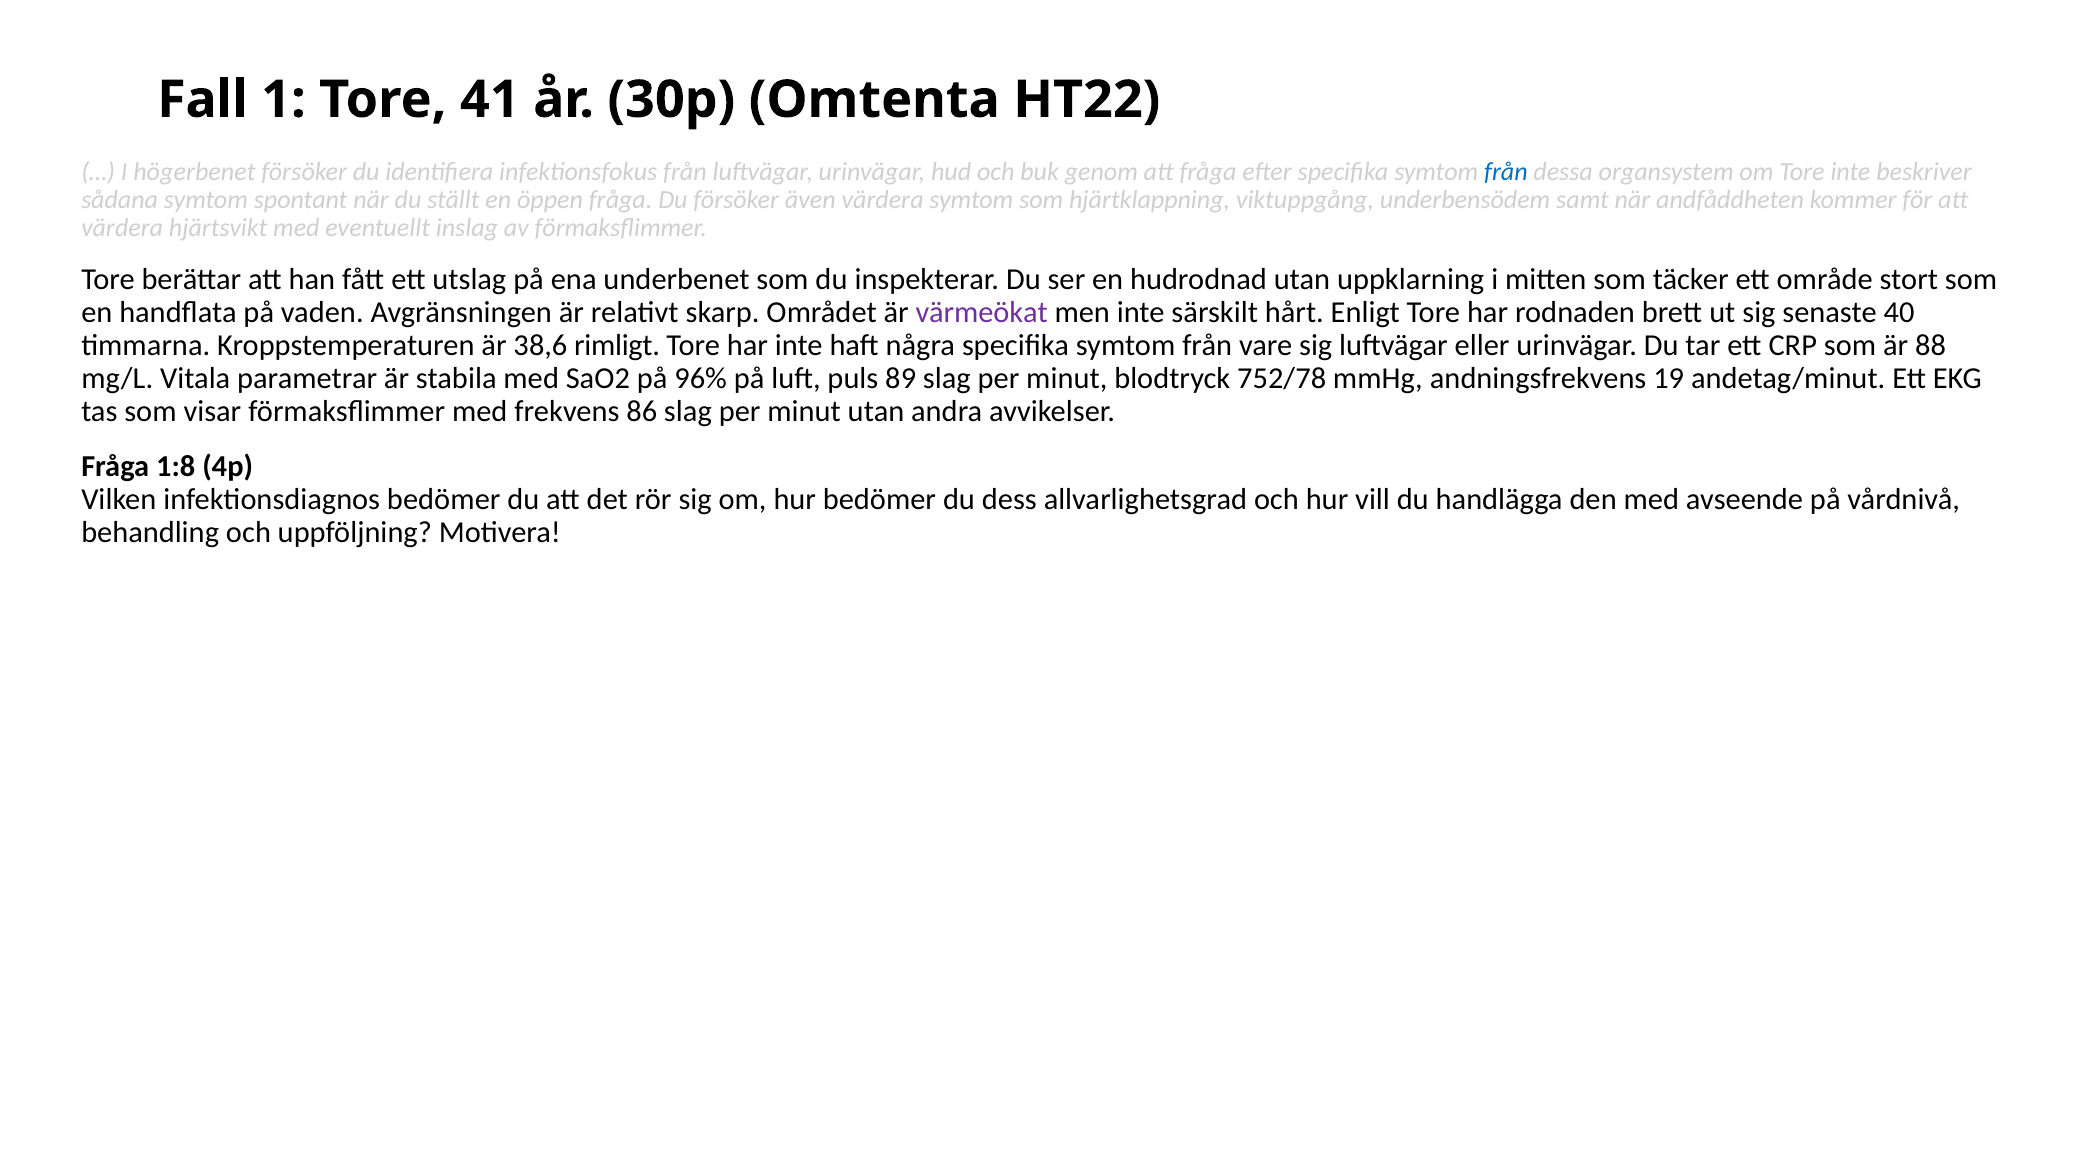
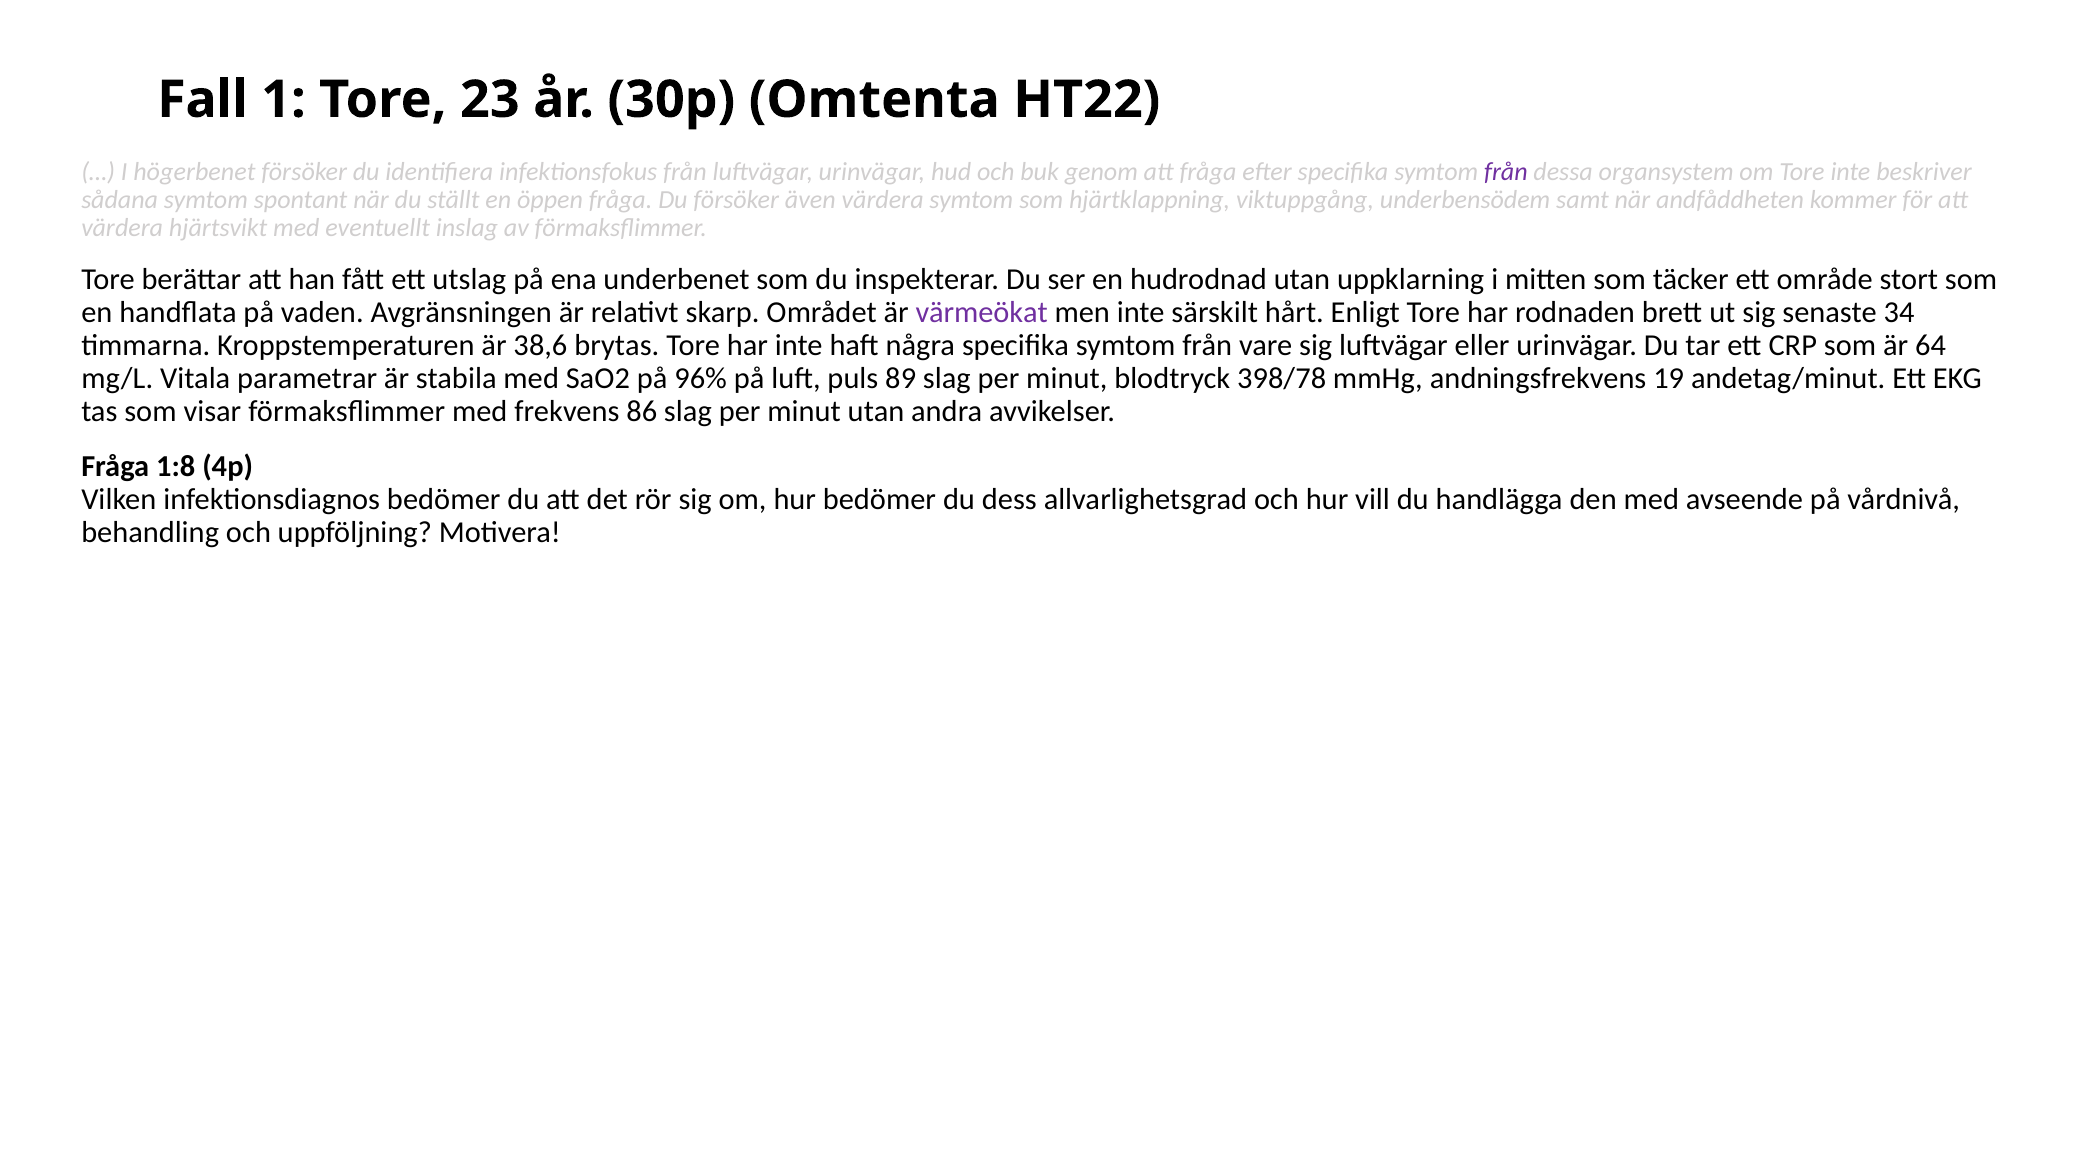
41: 41 -> 23
från at (1506, 171) colour: blue -> purple
40: 40 -> 34
rimligt: rimligt -> brytas
88: 88 -> 64
752/78: 752/78 -> 398/78
